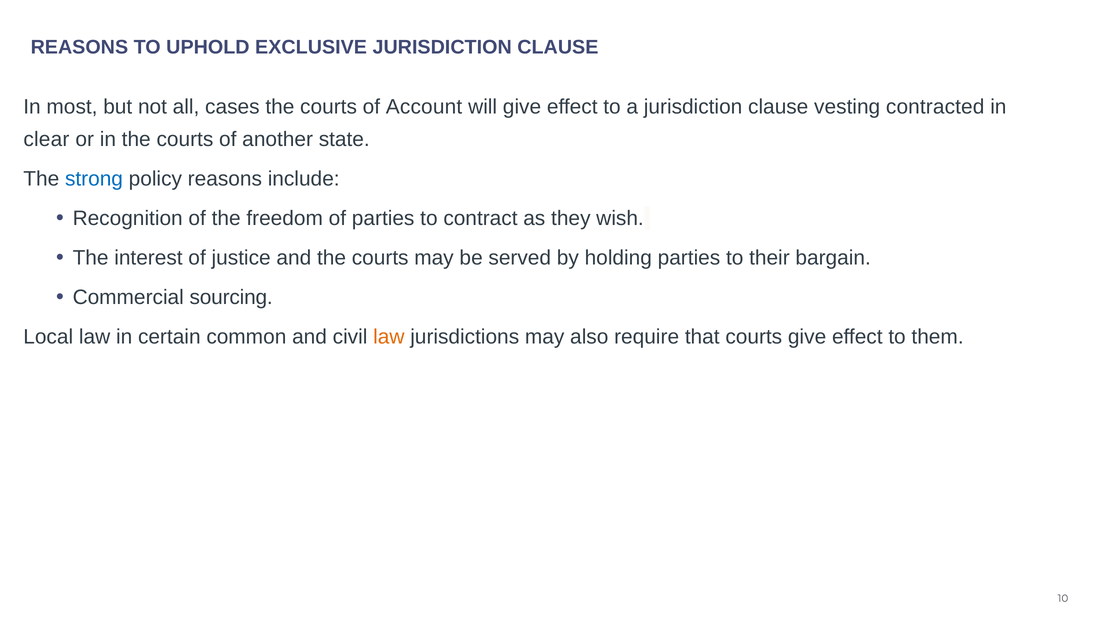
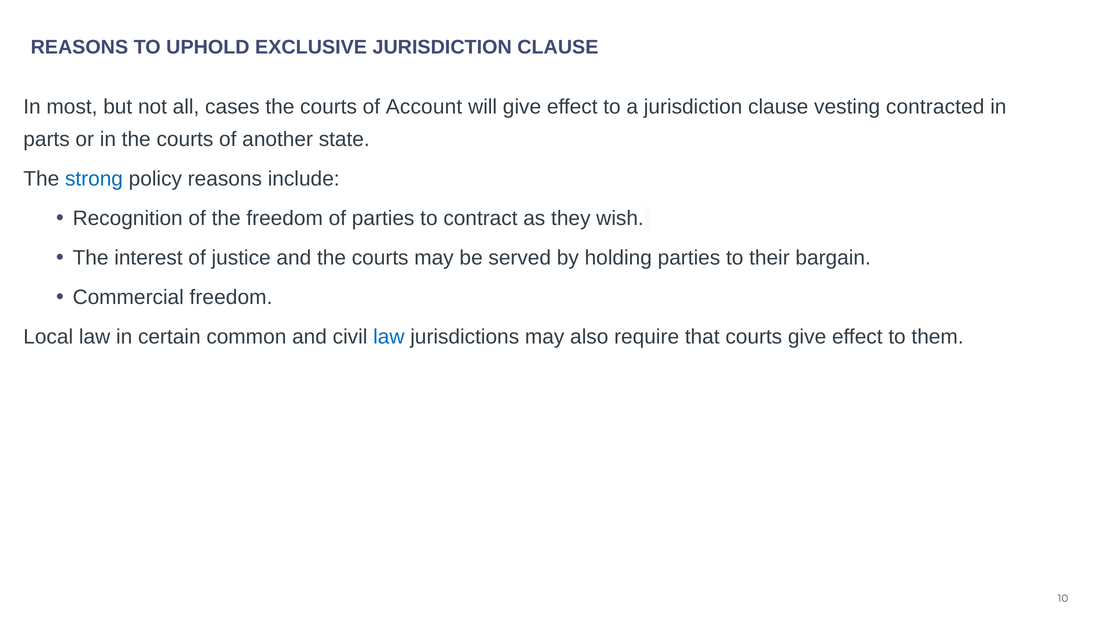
clear: clear -> parts
Commercial sourcing: sourcing -> freedom
law at (389, 337) colour: orange -> blue
